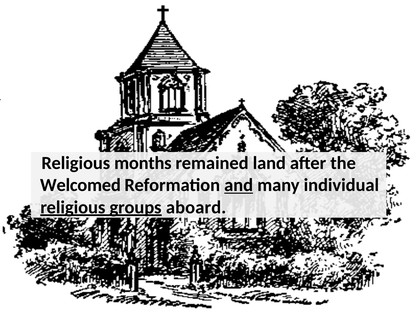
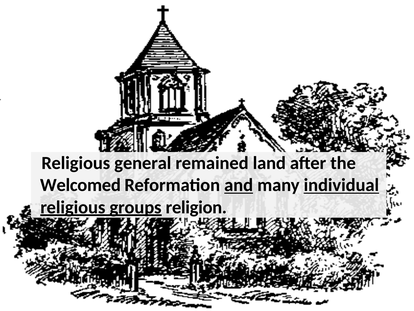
months: months -> general
individual underline: none -> present
aboard: aboard -> religion
